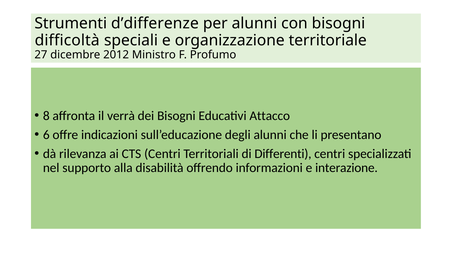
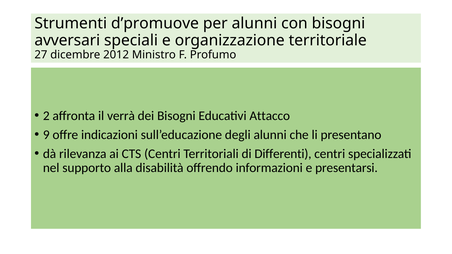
d’differenze: d’differenze -> d’promuove
difficoltà: difficoltà -> avversari
8: 8 -> 2
6: 6 -> 9
interazione: interazione -> presentarsi
